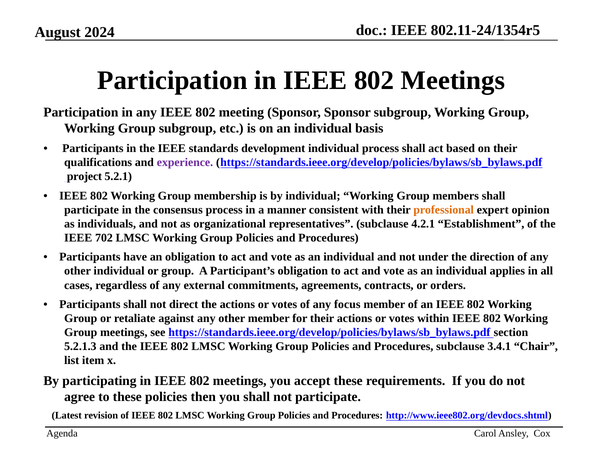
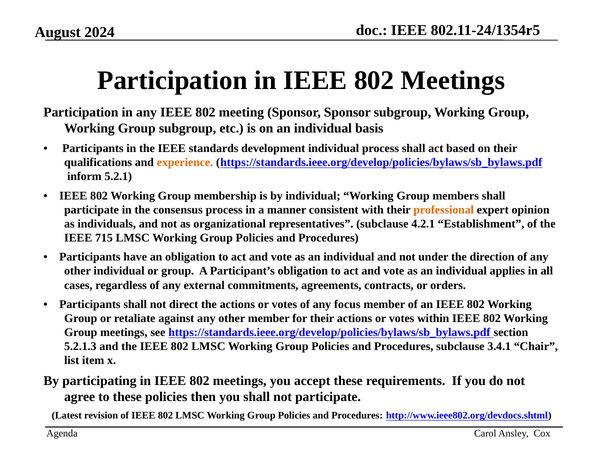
experience colour: purple -> orange
project: project -> inform
702: 702 -> 715
